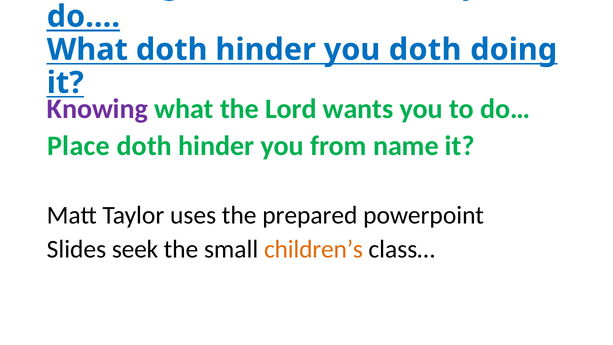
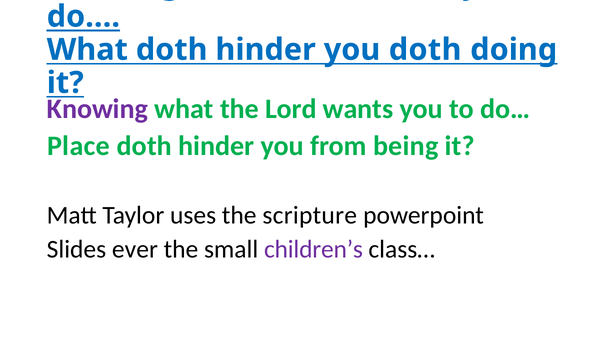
name: name -> being
prepared: prepared -> scripture
seek: seek -> ever
children’s colour: orange -> purple
